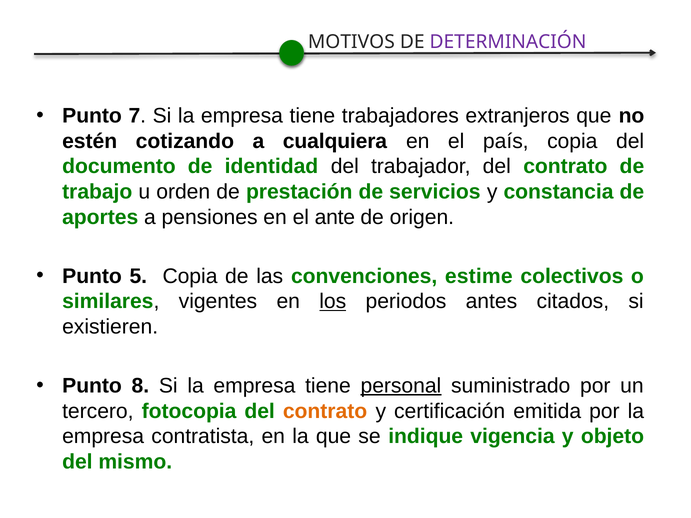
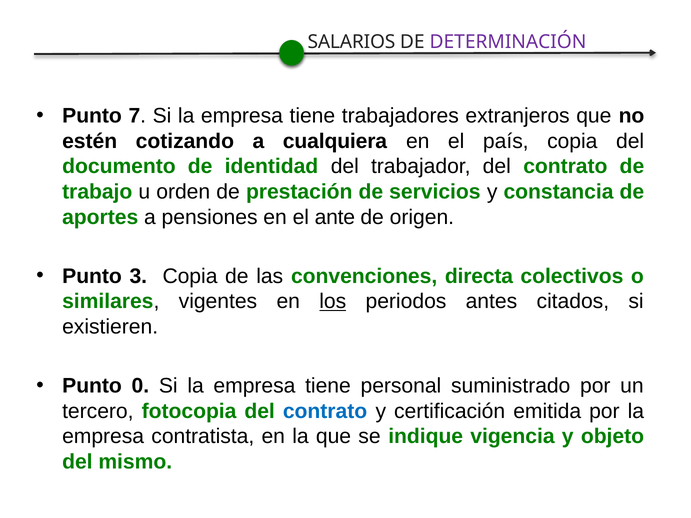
MOTIVOS: MOTIVOS -> SALARIOS
5: 5 -> 3
estime: estime -> directa
8: 8 -> 0
personal underline: present -> none
contrato at (325, 411) colour: orange -> blue
